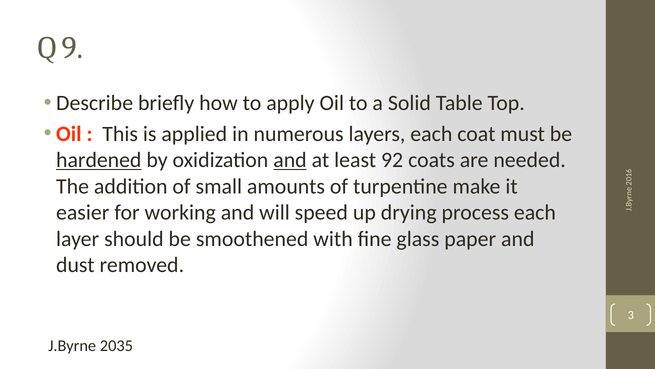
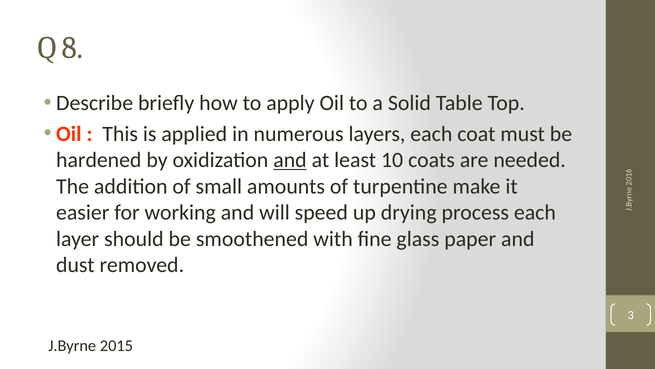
9: 9 -> 8
hardened underline: present -> none
92: 92 -> 10
2035: 2035 -> 2015
